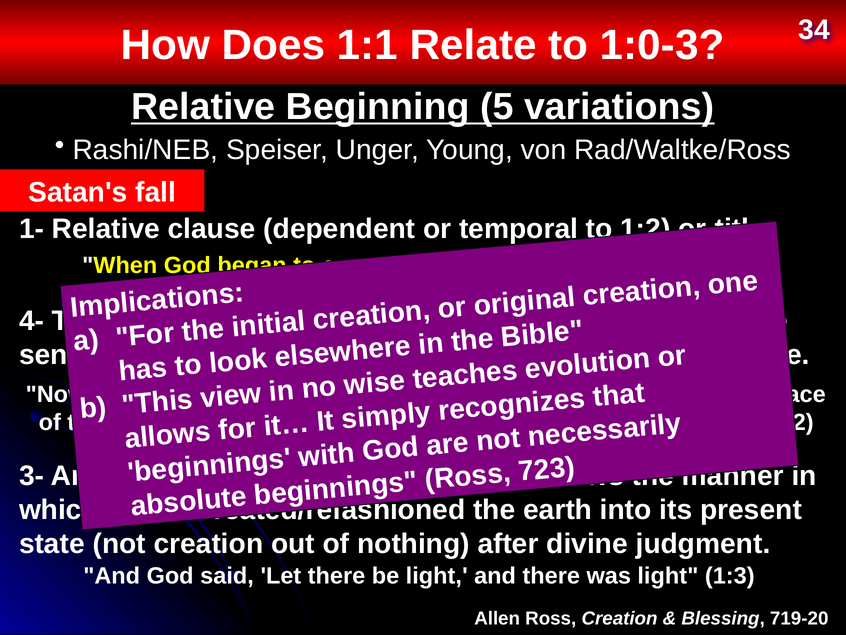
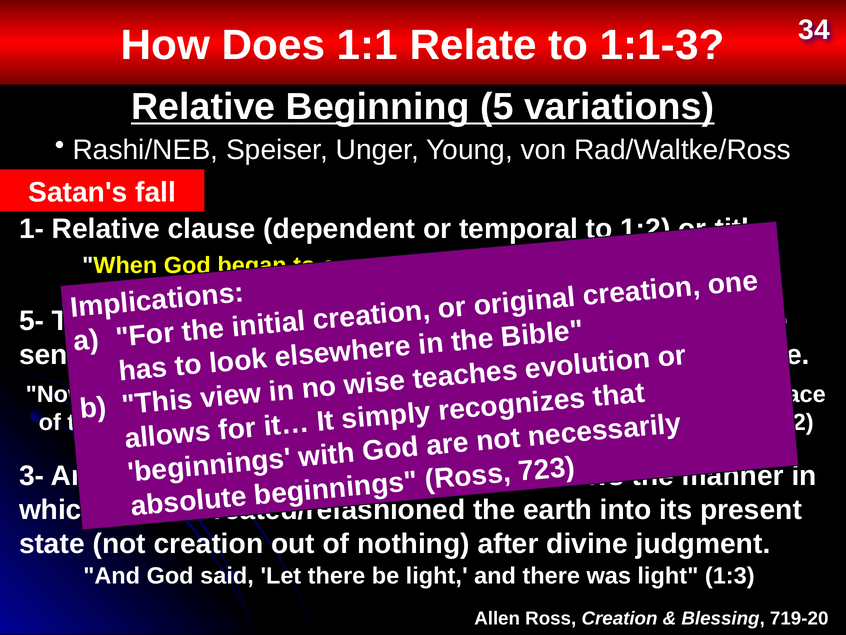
1:0-3: 1:0-3 -> 1:1-3
4-: 4- -> 5-
